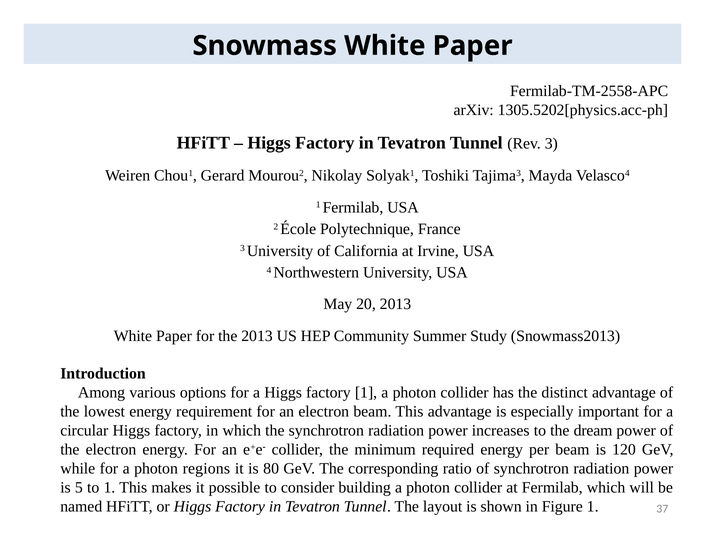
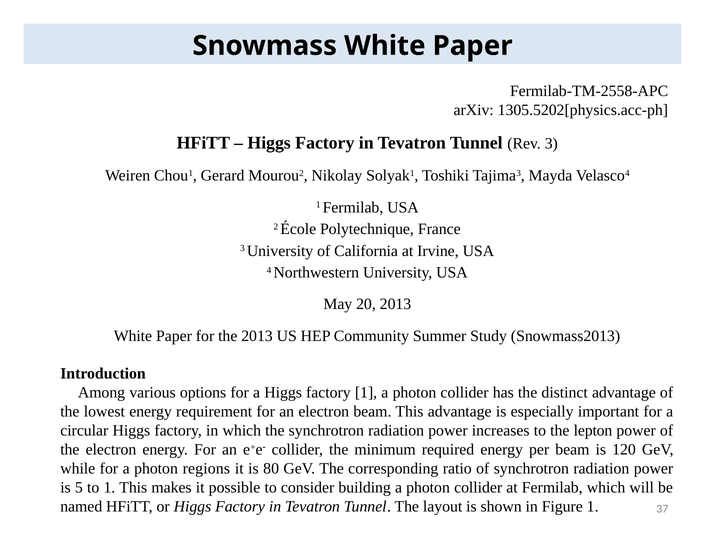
dream: dream -> lepton
